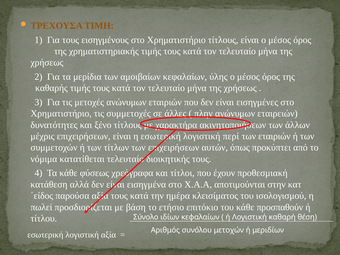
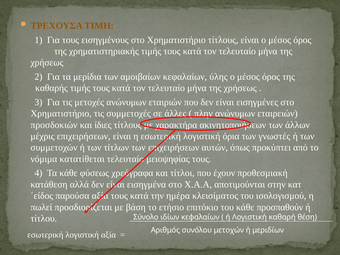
δυνατότητες: δυνατότητες -> προσδοκιών
ξένο: ξένο -> ίδιες
περί: περί -> όρια
των εταιριών: εταιριών -> γνωστές
διοικητικής: διοικητικής -> μειοψηφίας
